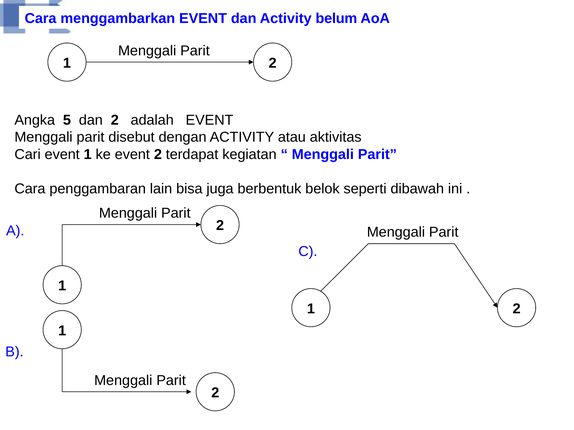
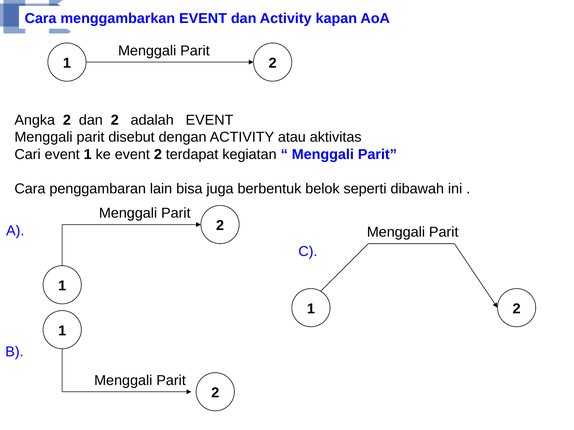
belum: belum -> kapan
Angka 5: 5 -> 2
